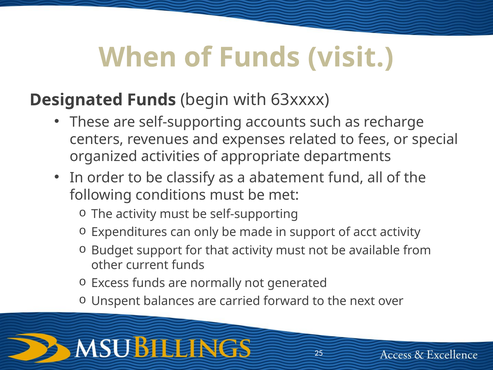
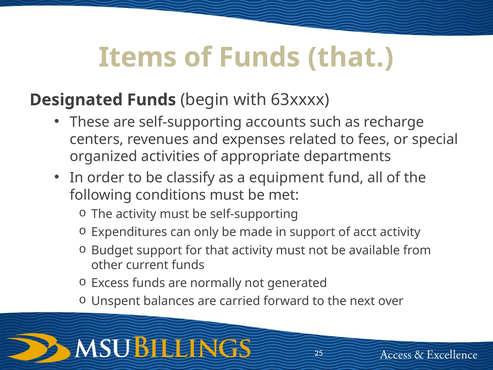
When: When -> Items
Funds visit: visit -> that
abatement: abatement -> equipment
